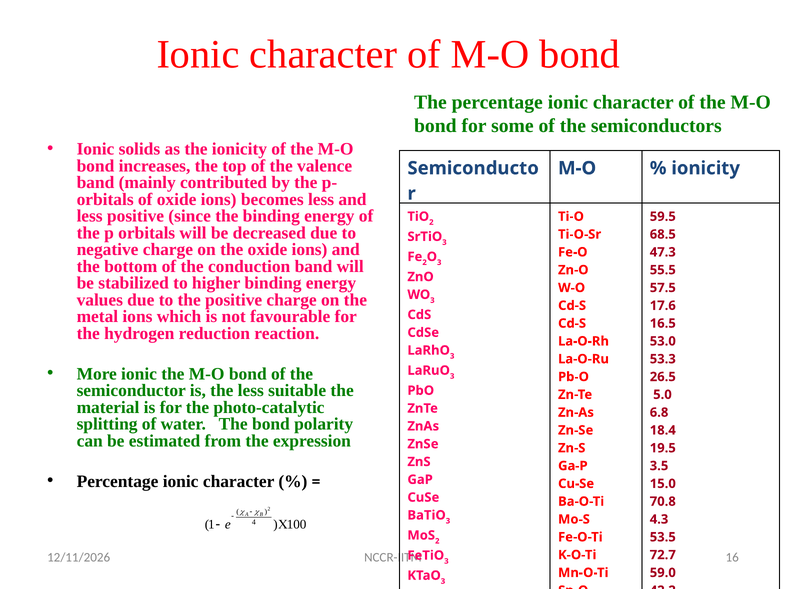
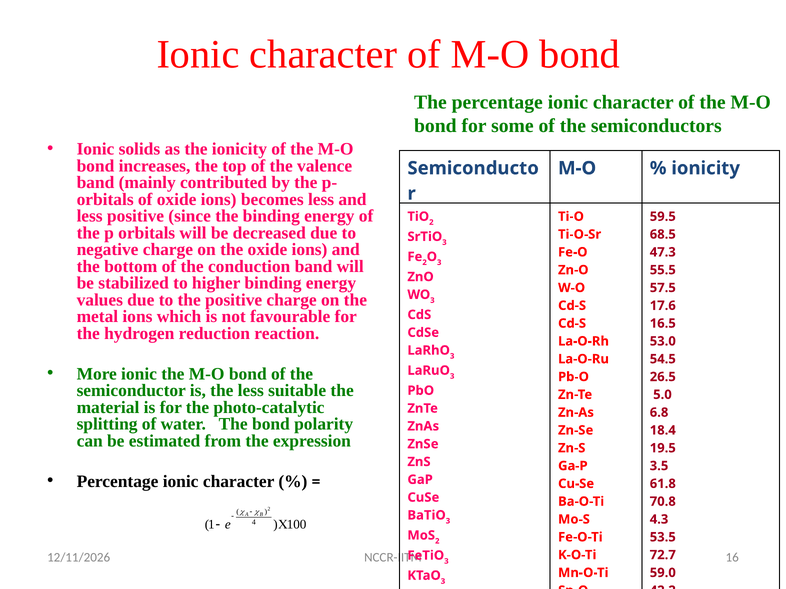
53.3: 53.3 -> 54.5
15.0: 15.0 -> 61.8
